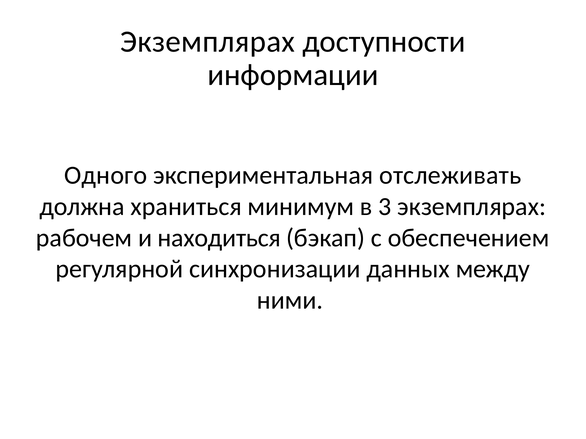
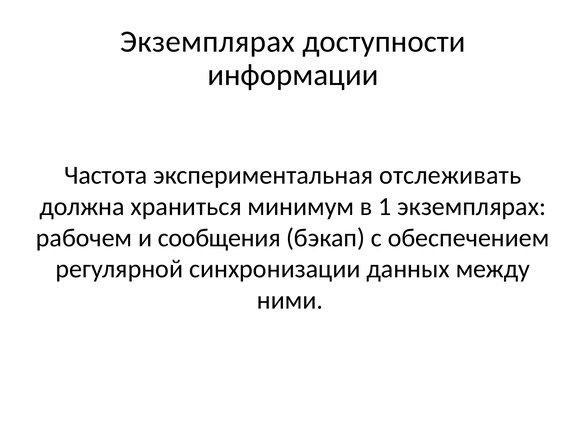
Одного: Одного -> Частота
3: 3 -> 1
находиться: находиться -> сообщения
